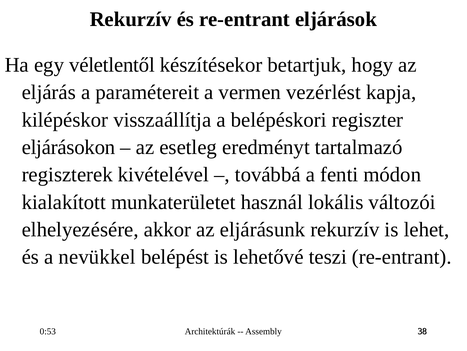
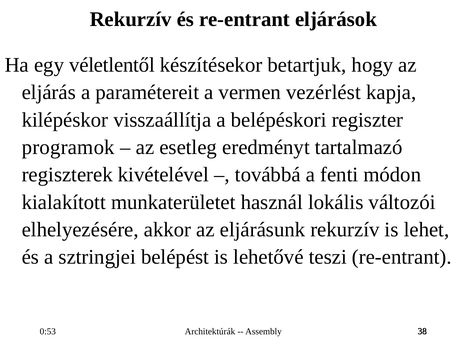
eljárásokon: eljárásokon -> programok
nevükkel: nevükkel -> sztringjei
